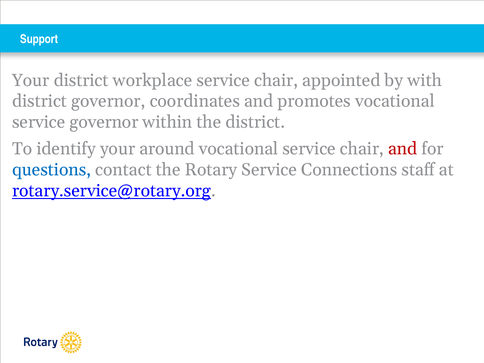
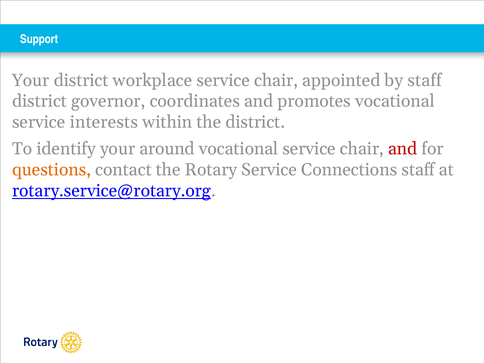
by with: with -> staff
service governor: governor -> interests
questions colour: blue -> orange
